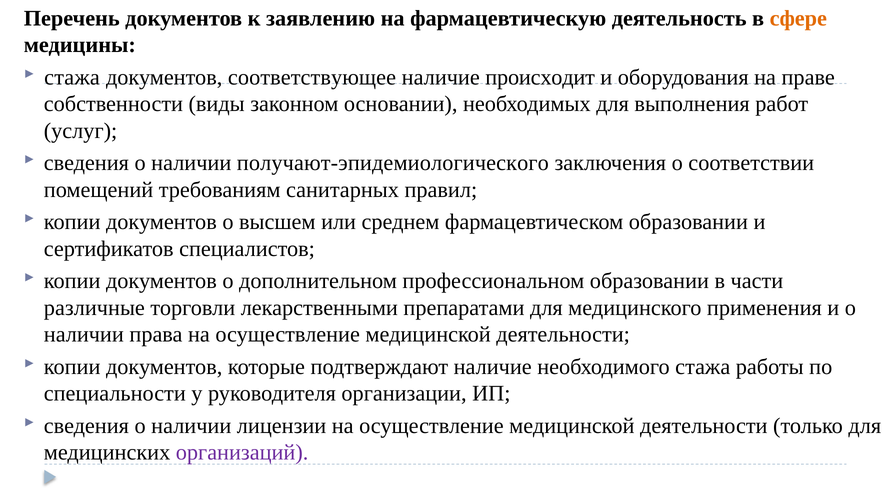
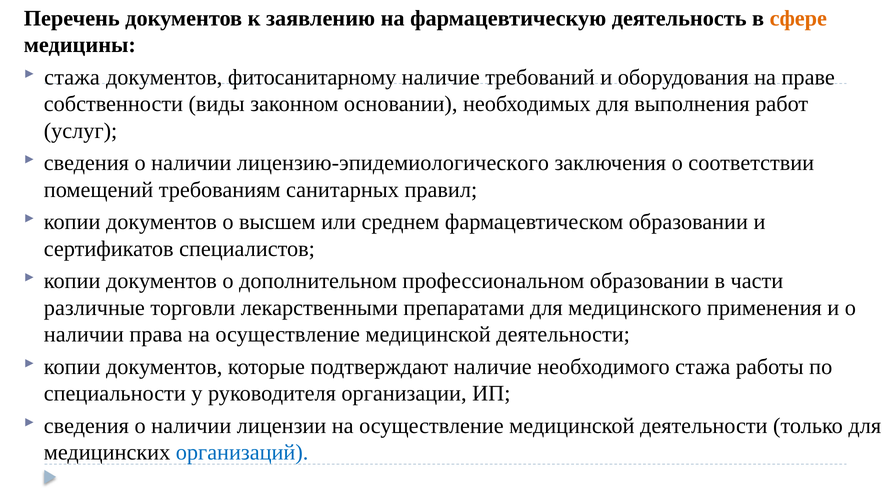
соответствующее: соответствующее -> фитосанитарному
происходит: происходит -> требований
получают-эпидемиологического: получают-эпидемиологического -> лицензию-эпидемиологического
организаций colour: purple -> blue
